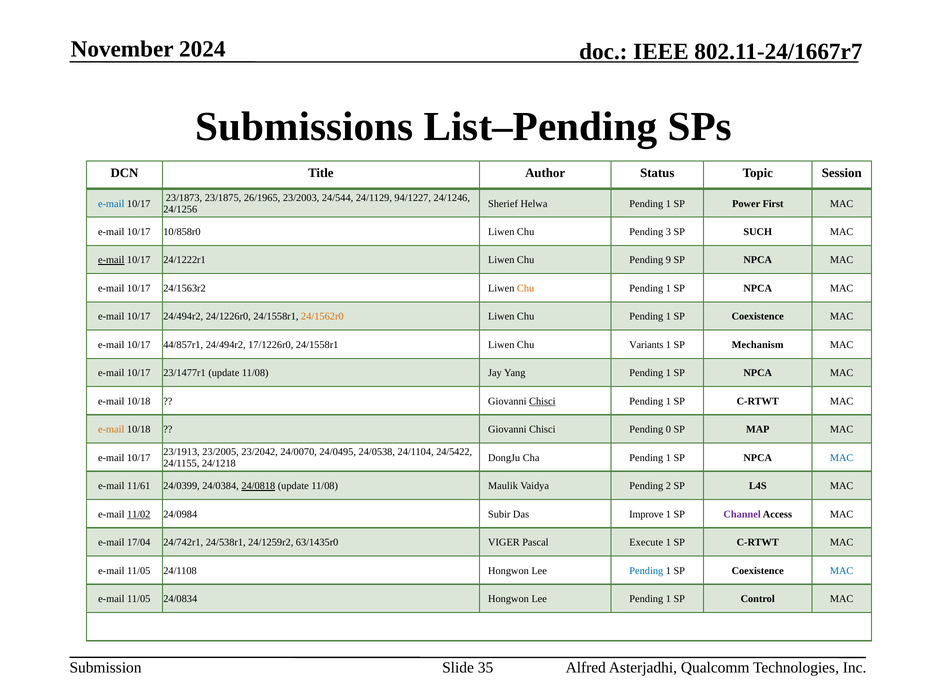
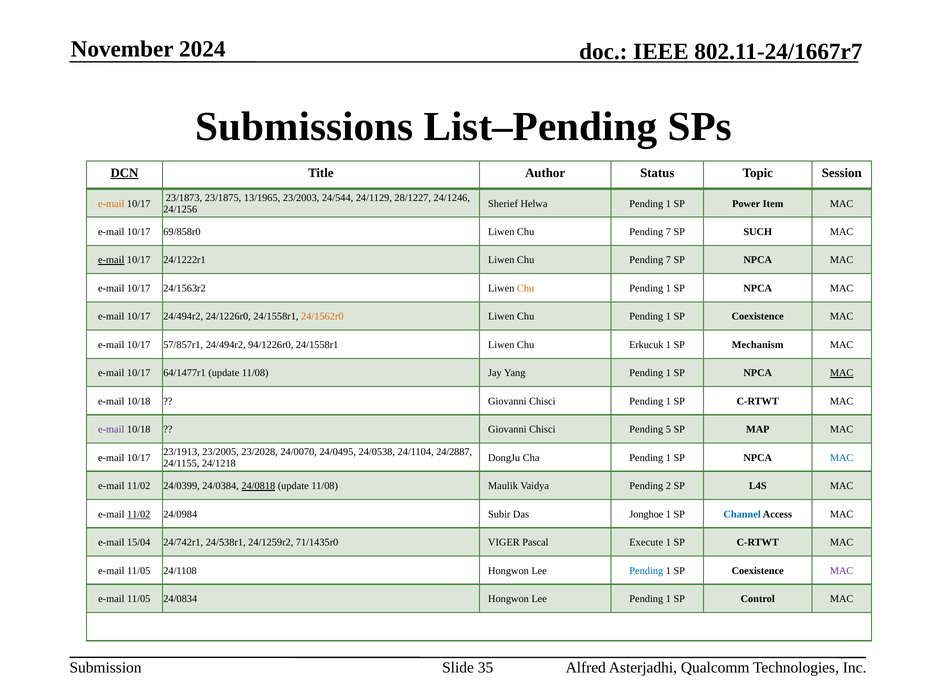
DCN underline: none -> present
26/1965: 26/1965 -> 13/1965
94/1227: 94/1227 -> 28/1227
e-mail at (111, 204) colour: blue -> orange
First: First -> Item
10/858r0: 10/858r0 -> 69/858r0
3 at (668, 232): 3 -> 7
9 at (668, 260): 9 -> 7
44/857r1: 44/857r1 -> 57/857r1
17/1226r0: 17/1226r0 -> 94/1226r0
Variants: Variants -> Erkucuk
23/1477r1: 23/1477r1 -> 64/1477r1
MAC at (842, 373) underline: none -> present
Chisci at (542, 401) underline: present -> none
e-mail at (111, 430) colour: orange -> purple
0: 0 -> 5
23/2042: 23/2042 -> 23/2028
24/5422: 24/5422 -> 24/2887
11/61 at (139, 486): 11/61 -> 11/02
Improve: Improve -> Jonghoe
Channel colour: purple -> blue
17/04: 17/04 -> 15/04
63/1435r0: 63/1435r0 -> 71/1435r0
MAC at (842, 571) colour: blue -> purple
